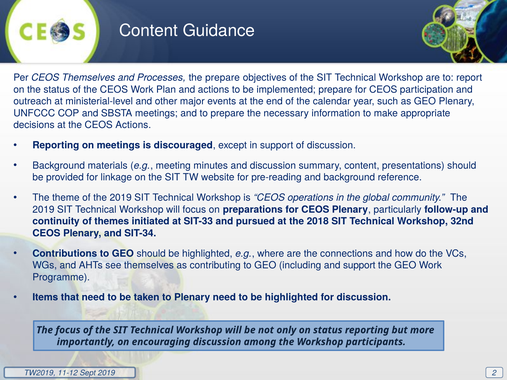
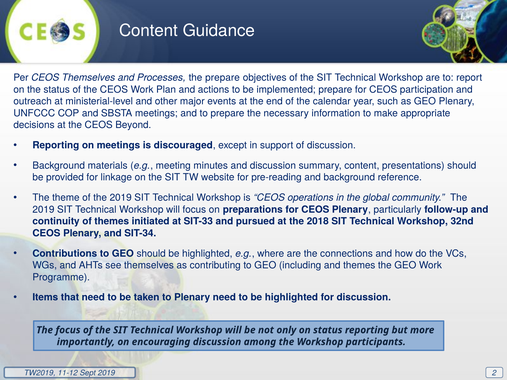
CEOS Actions: Actions -> Beyond
and support: support -> themes
